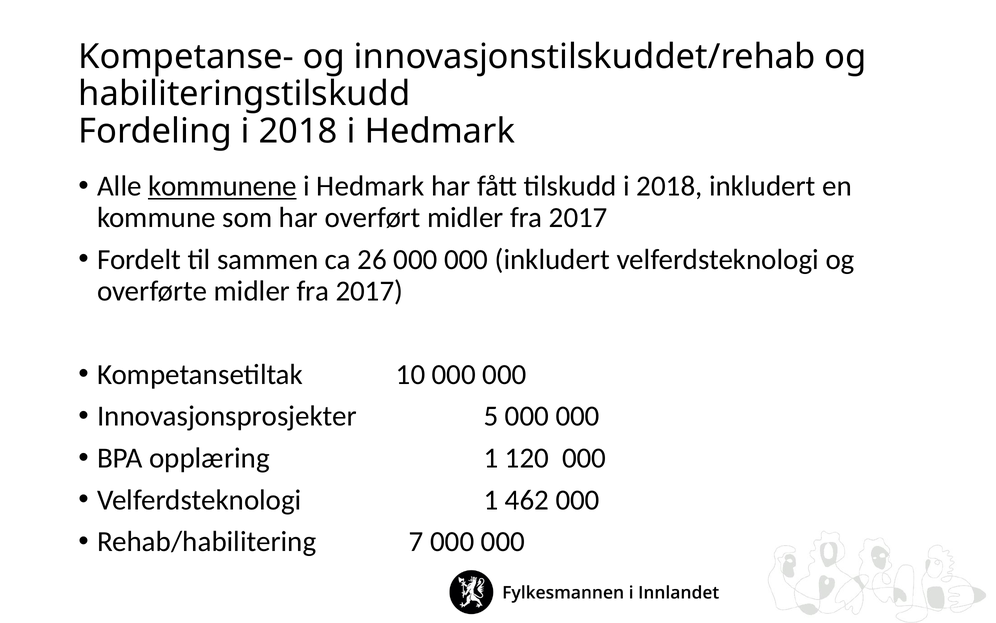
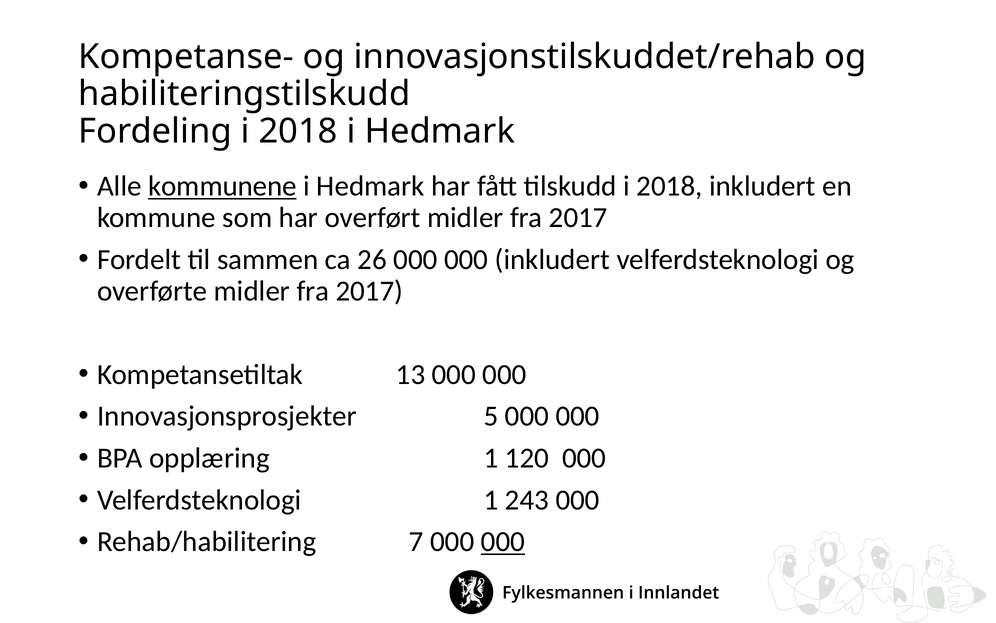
10: 10 -> 13
462: 462 -> 243
000 at (503, 541) underline: none -> present
